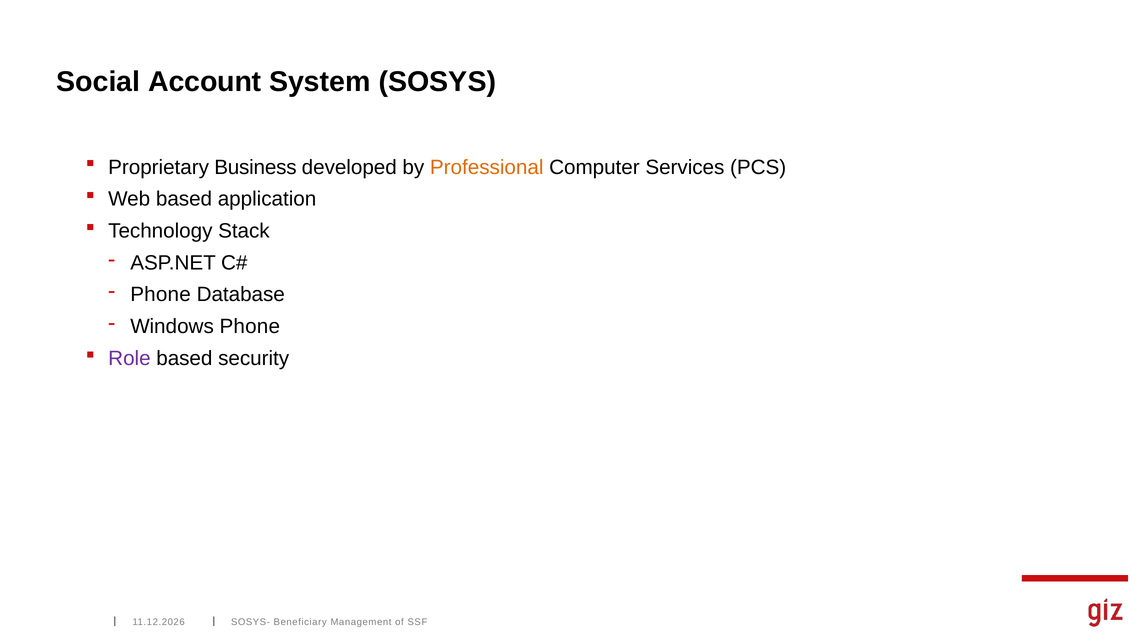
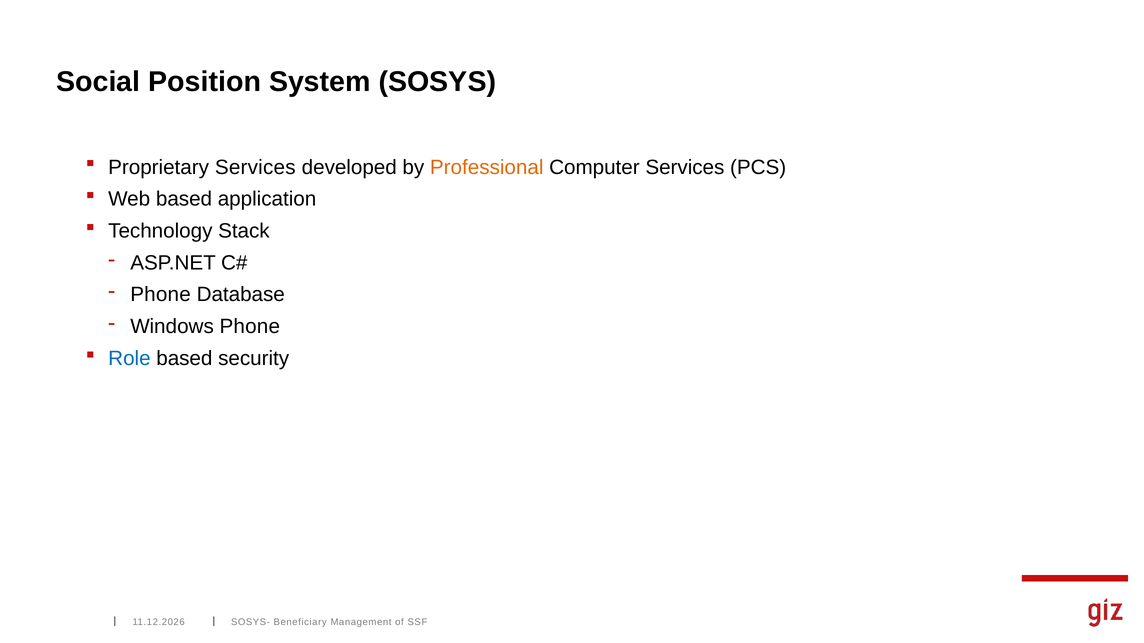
Account: Account -> Position
Proprietary Business: Business -> Services
Role colour: purple -> blue
